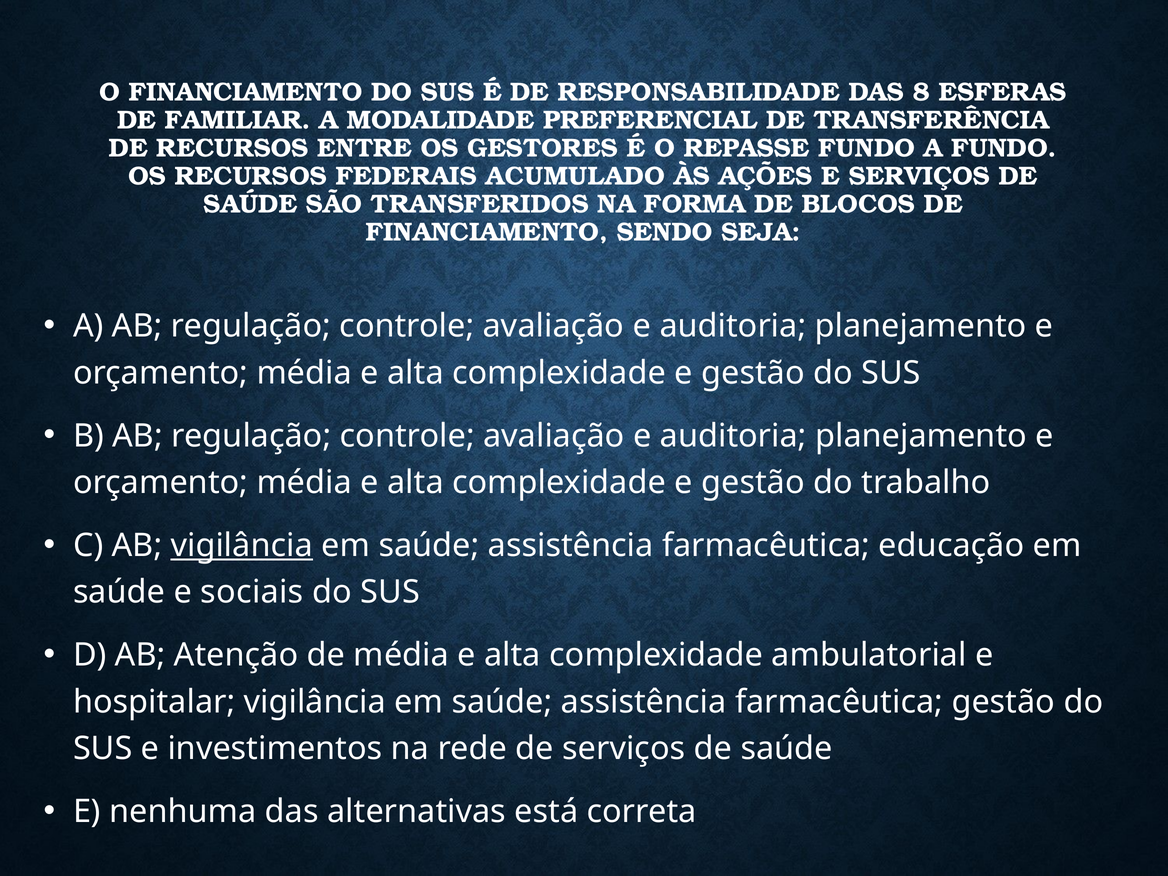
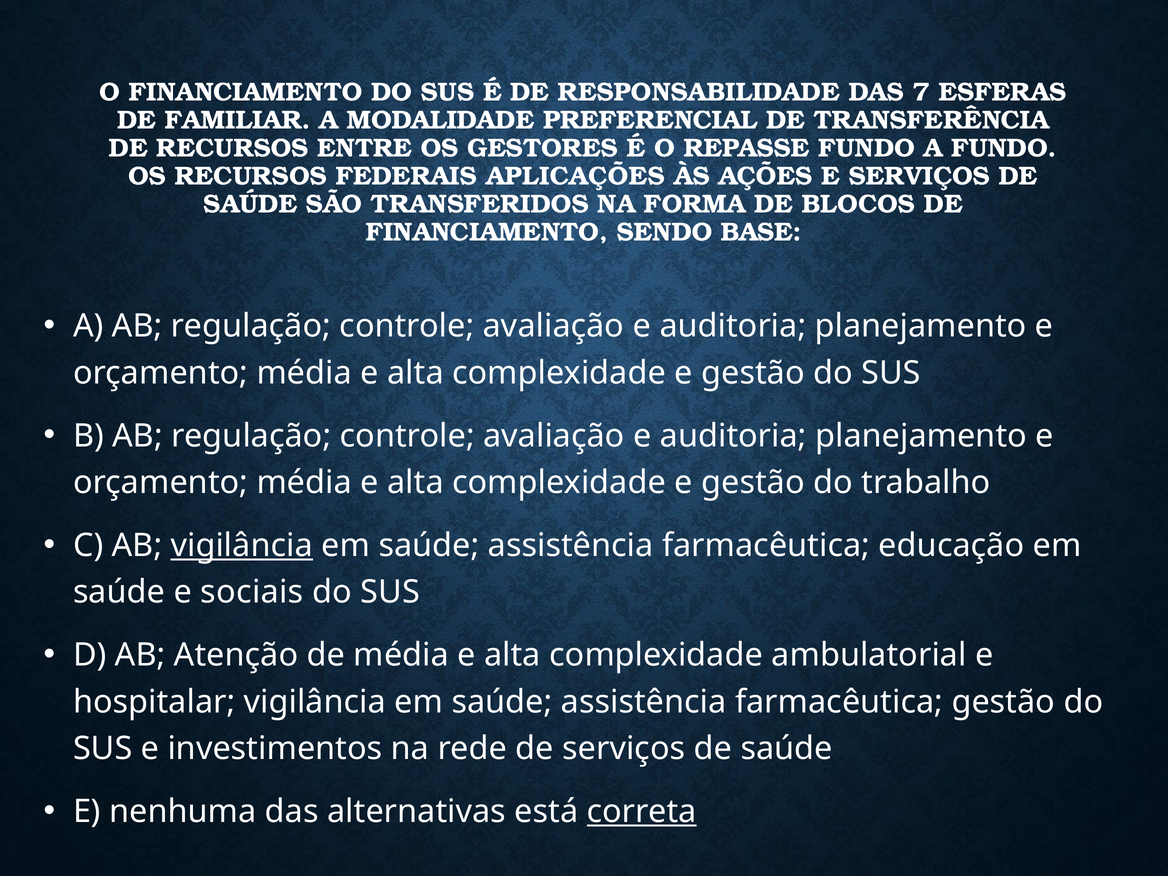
8: 8 -> 7
ACUMULADO: ACUMULADO -> APLICAÇÕES
SEJA: SEJA -> BASE
correta underline: none -> present
